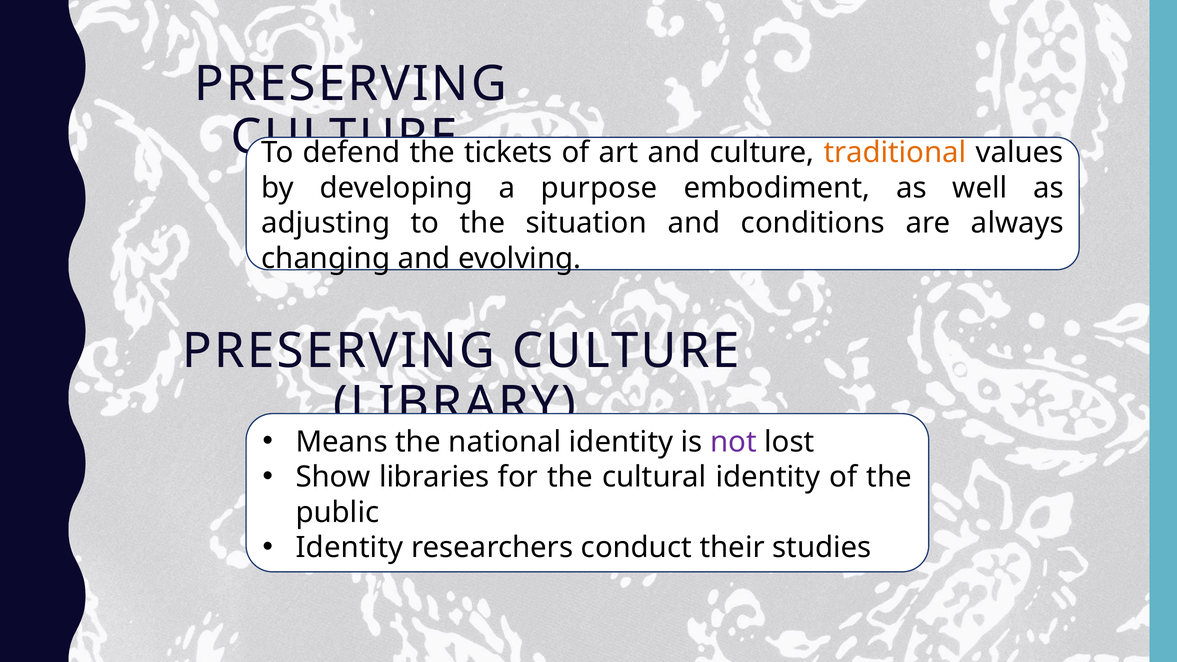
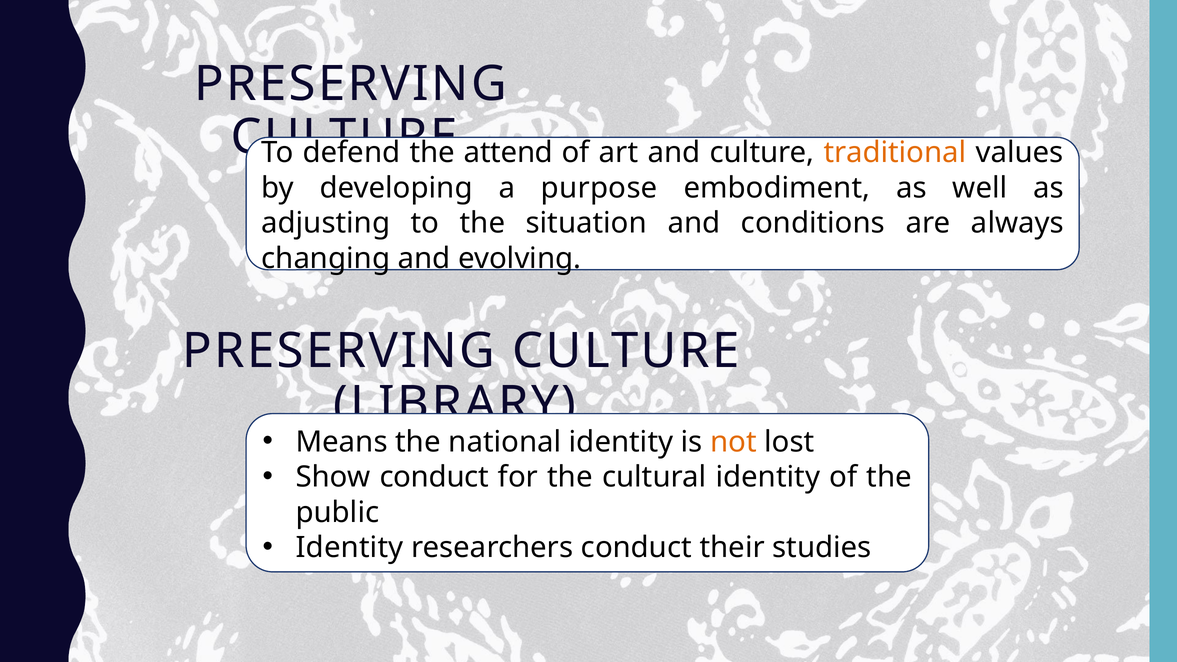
tickets: tickets -> attend
not colour: purple -> orange
Show libraries: libraries -> conduct
